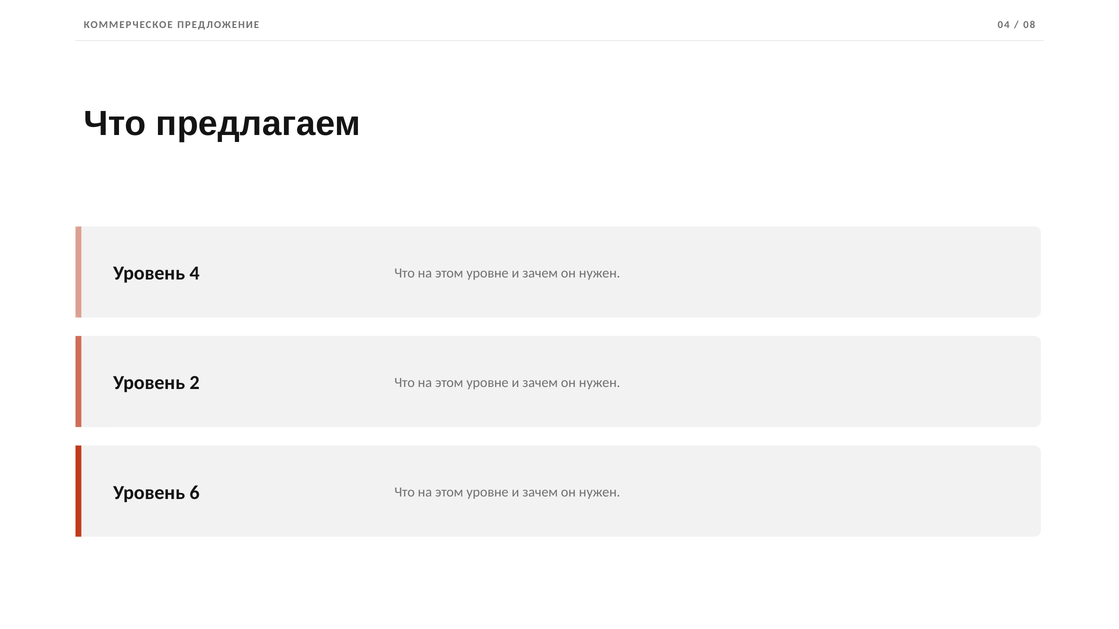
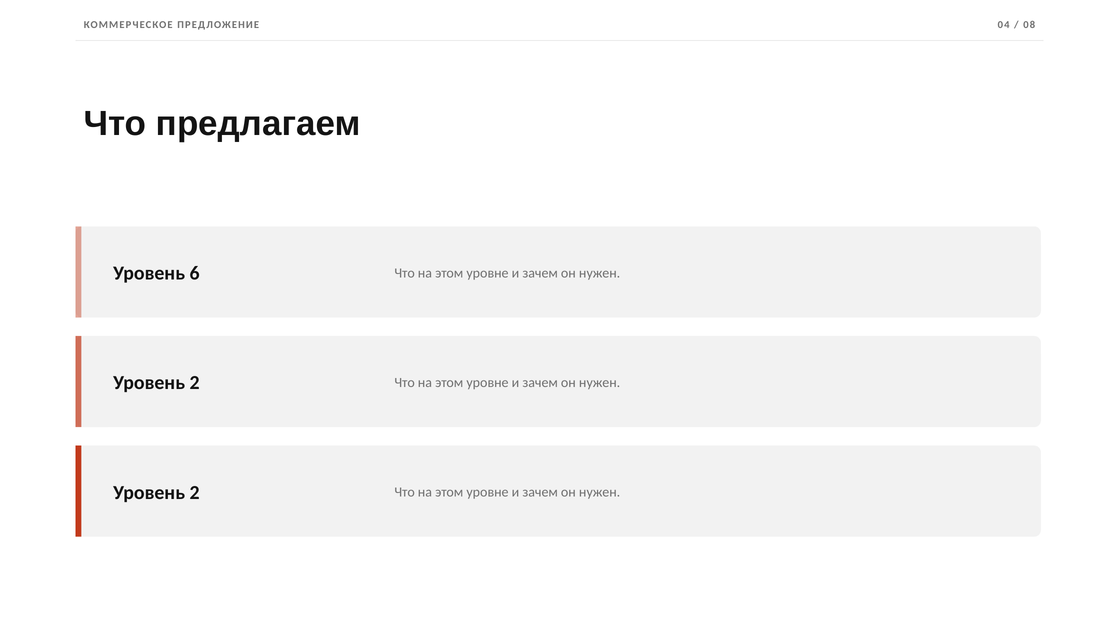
4: 4 -> 6
6 at (195, 493): 6 -> 2
